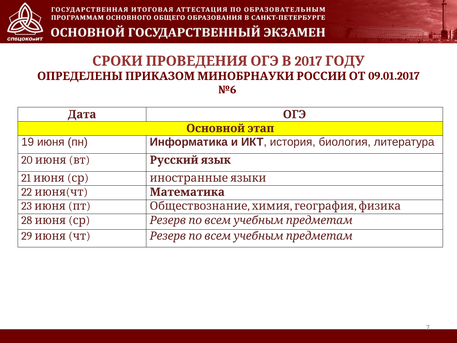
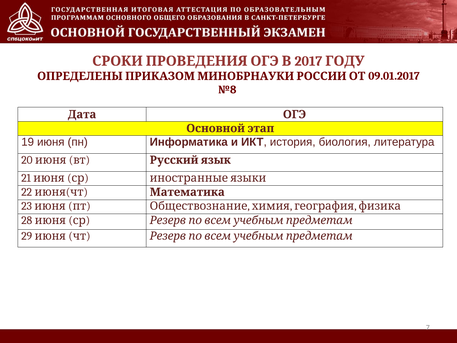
№6: №6 -> №8
